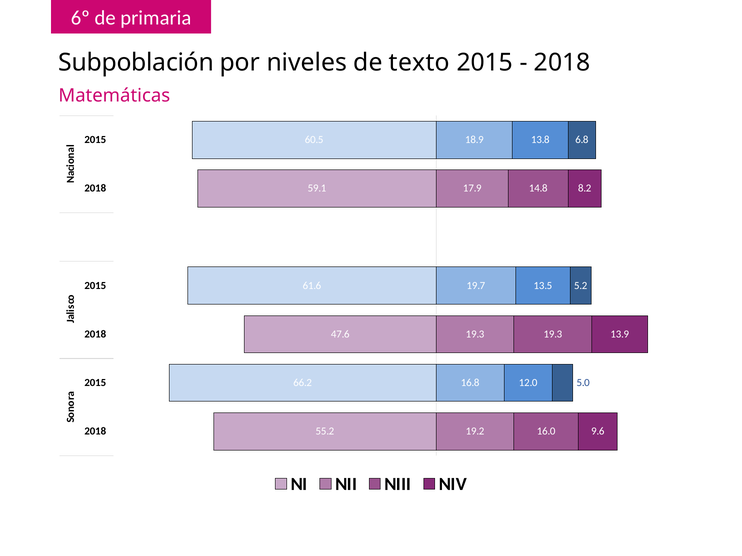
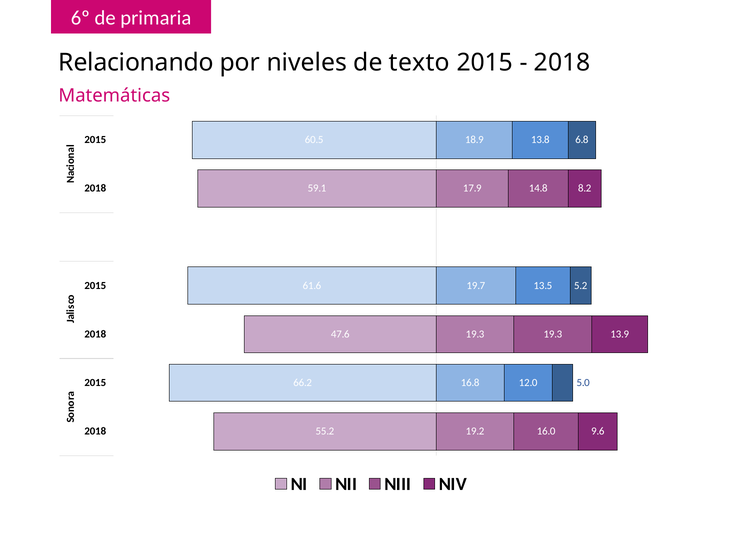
Subpoblación: Subpoblación -> Relacionando
